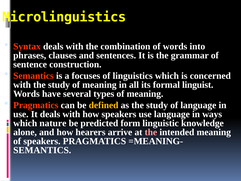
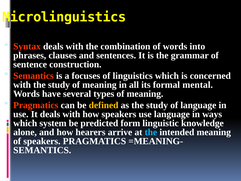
linguist: linguist -> mental
nature: nature -> system
the at (151, 132) colour: pink -> light blue
